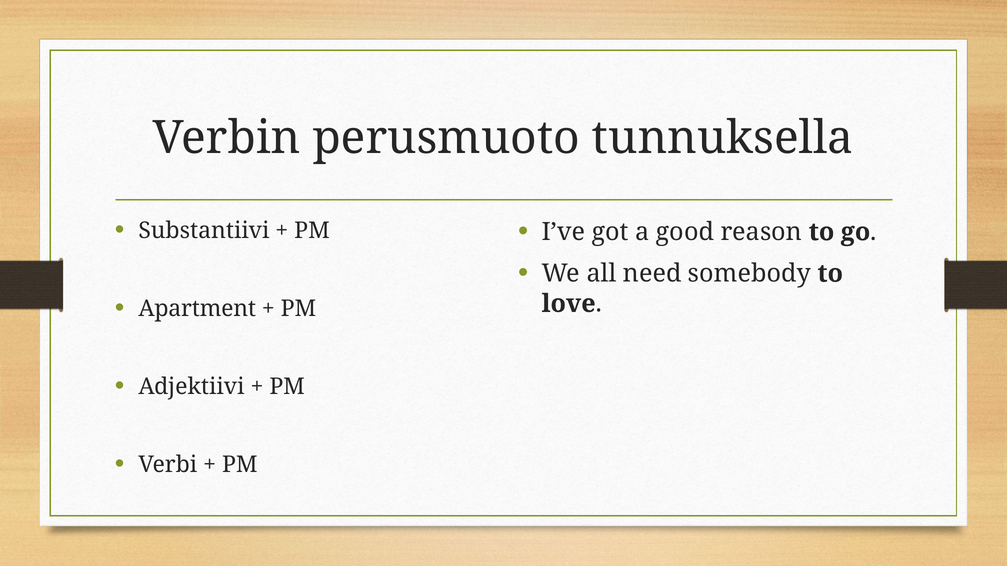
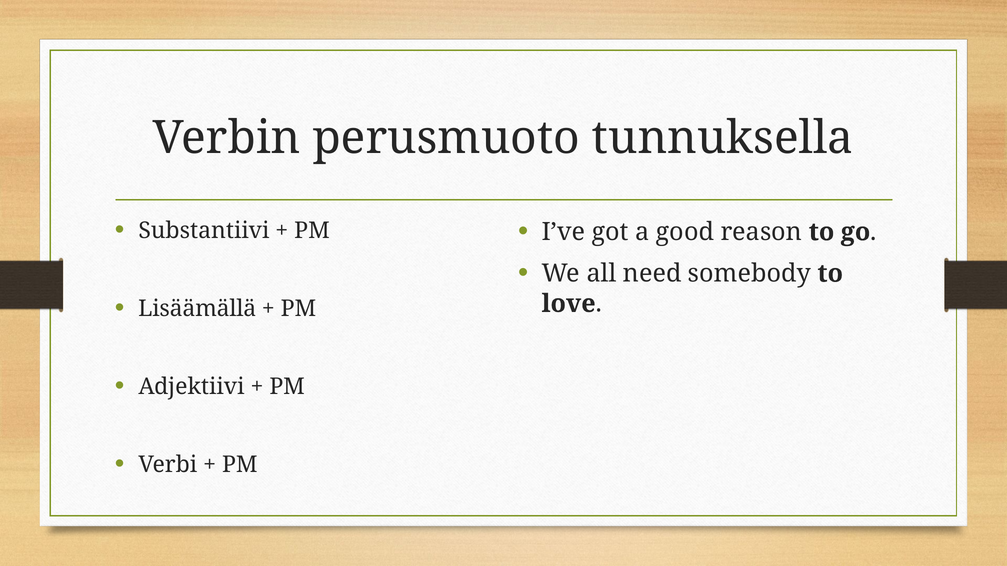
Apartment: Apartment -> Lisäämällä
